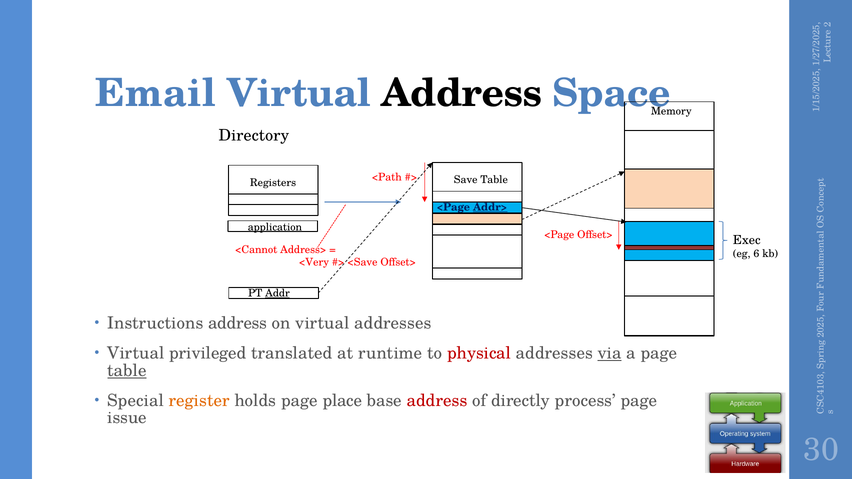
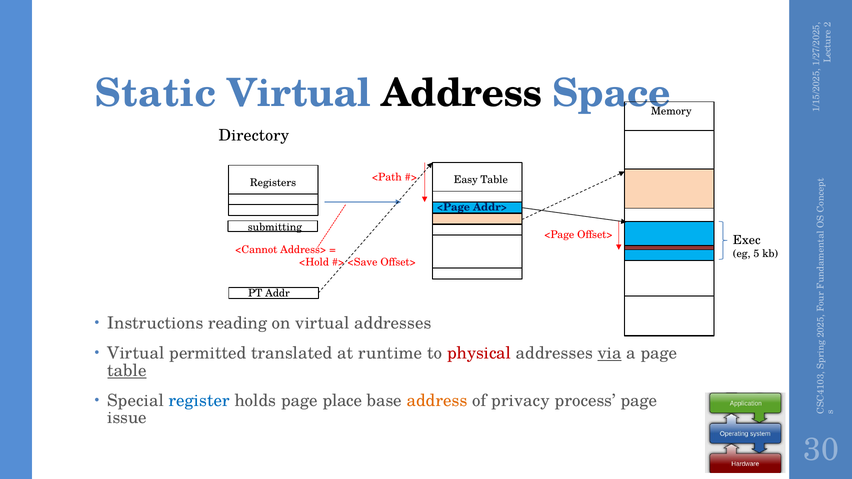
Email: Email -> Static
Save: Save -> Easy
Addr> underline: present -> none
application: application -> submitting
eg 6: 6 -> 5
<Very: <Very -> <Hold
Addr underline: present -> none
Instructions address: address -> reading
privileged: privileged -> permitted
register colour: orange -> blue
address at (437, 401) colour: red -> orange
directly: directly -> privacy
